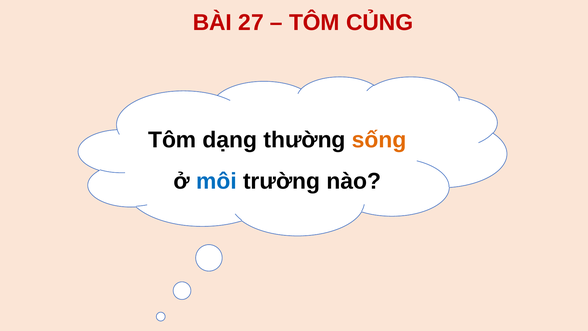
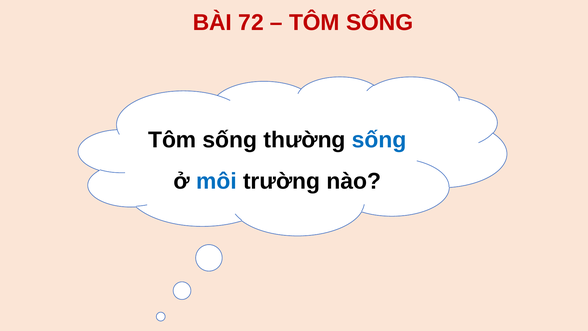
27: 27 -> 72
CỦNG at (380, 23): CỦNG -> SỐNG
dạng at (230, 140): dạng -> sống
sống at (379, 140) colour: orange -> blue
